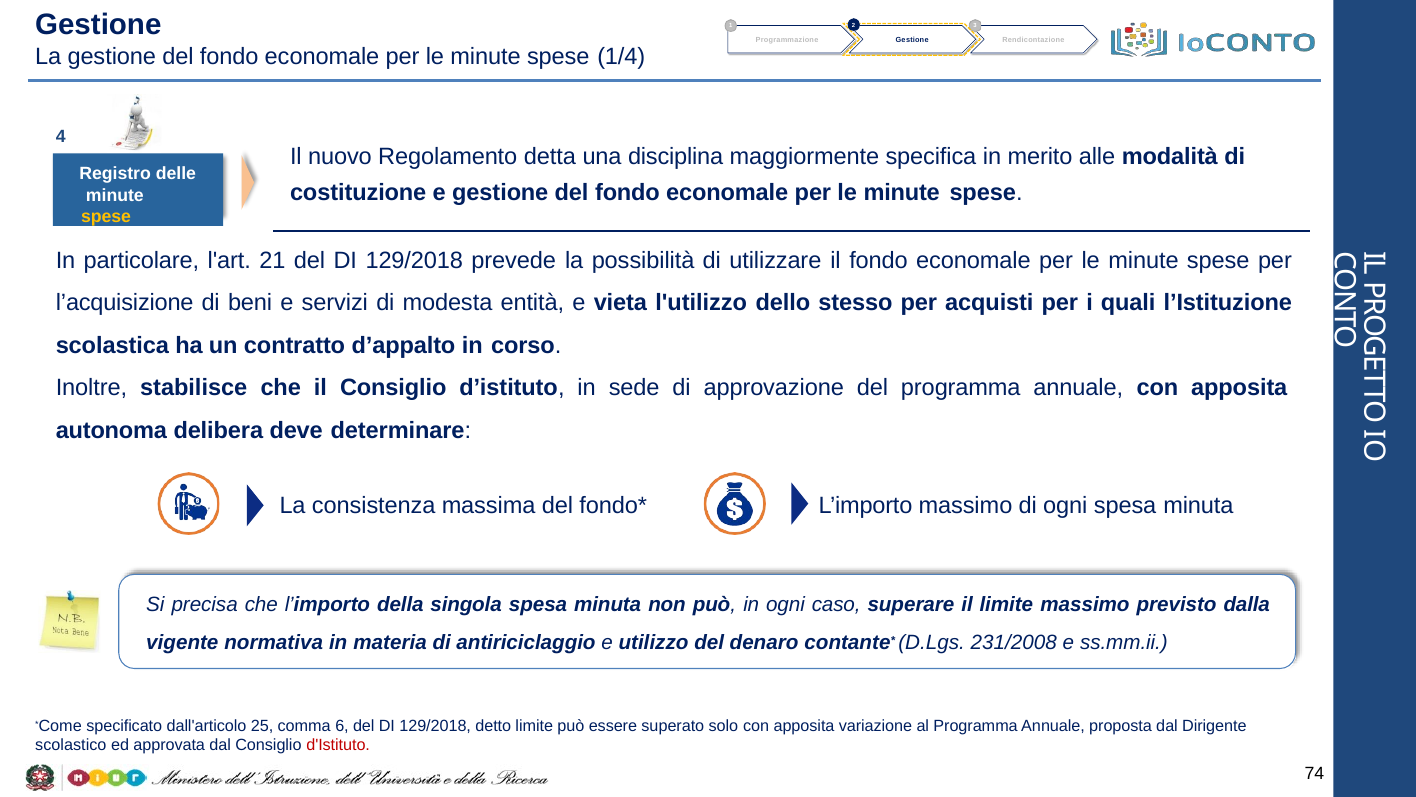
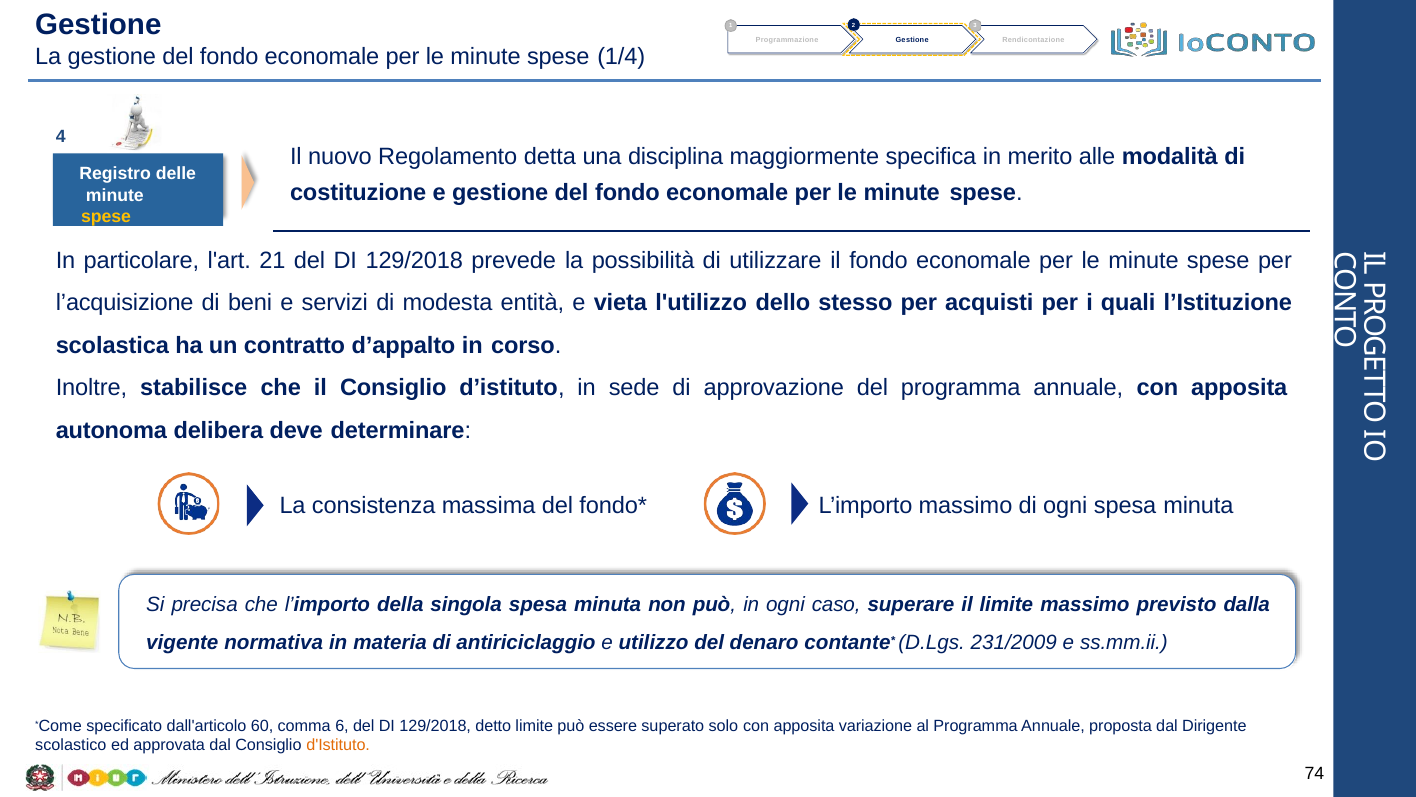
231/2008: 231/2008 -> 231/2009
25: 25 -> 60
d'Istituto colour: red -> orange
